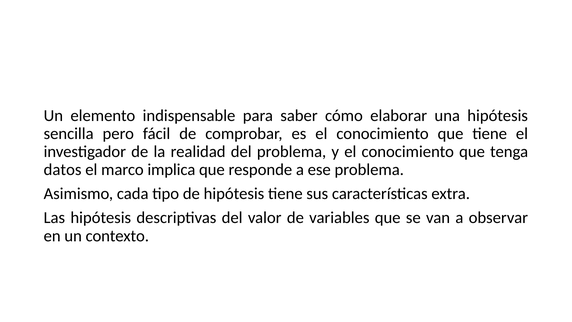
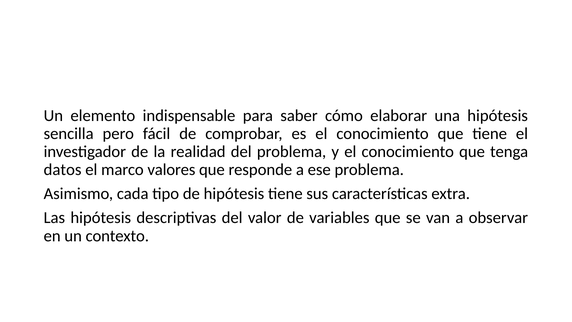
implica: implica -> valores
